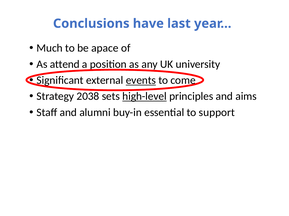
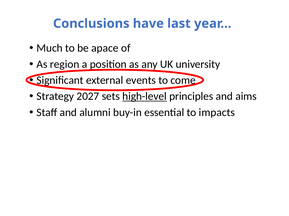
attend: attend -> region
events underline: present -> none
2038: 2038 -> 2027
support: support -> impacts
